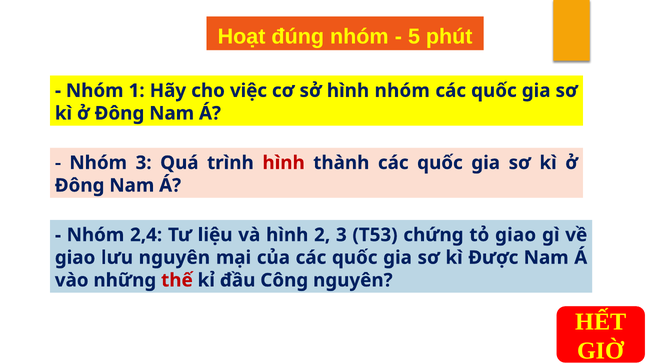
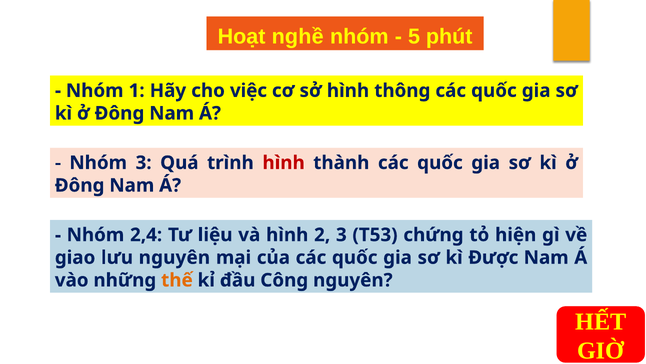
đúng: đúng -> nghề
hình nhóm: nhóm -> thông
tỏ giao: giao -> hiện
thế colour: red -> orange
